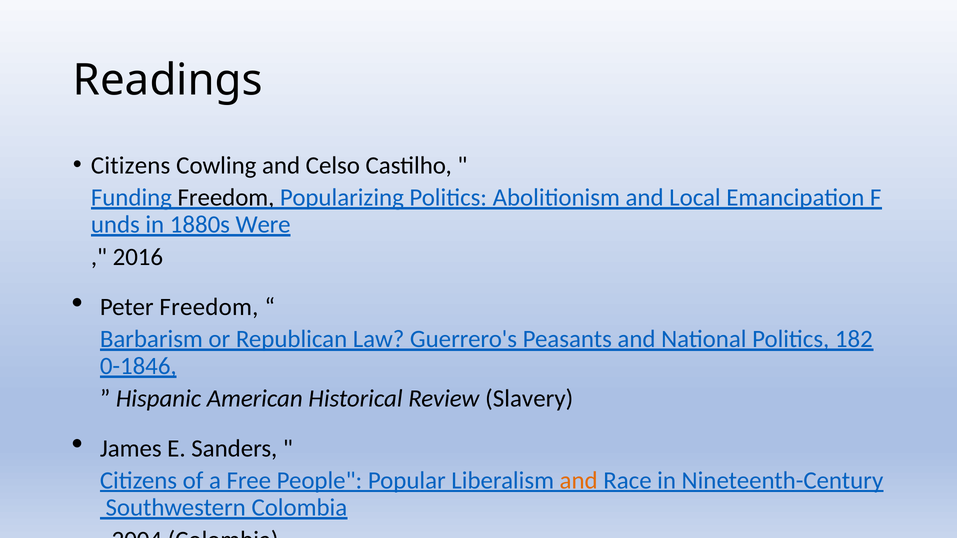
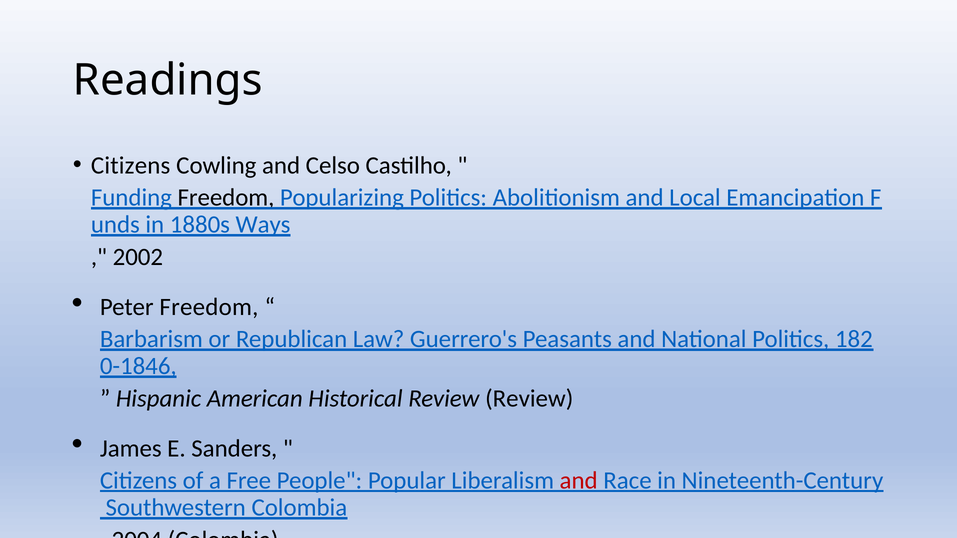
Were: Were -> Ways
2016: 2016 -> 2002
Review Slavery: Slavery -> Review
and at (579, 481) colour: orange -> red
